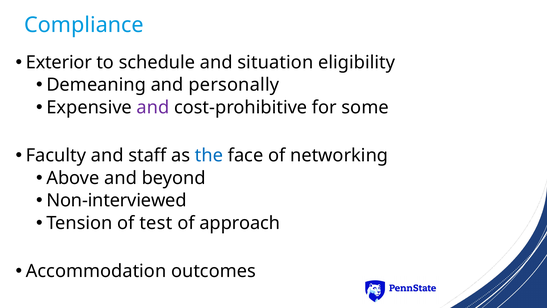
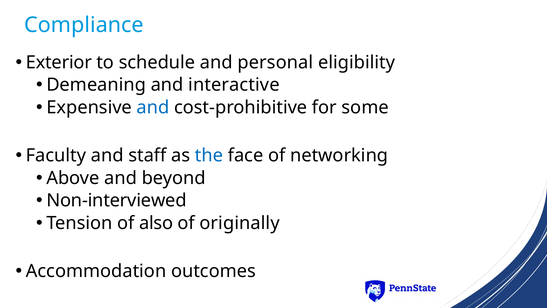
situation: situation -> personal
personally: personally -> interactive
and at (153, 107) colour: purple -> blue
test: test -> also
approach: approach -> originally
